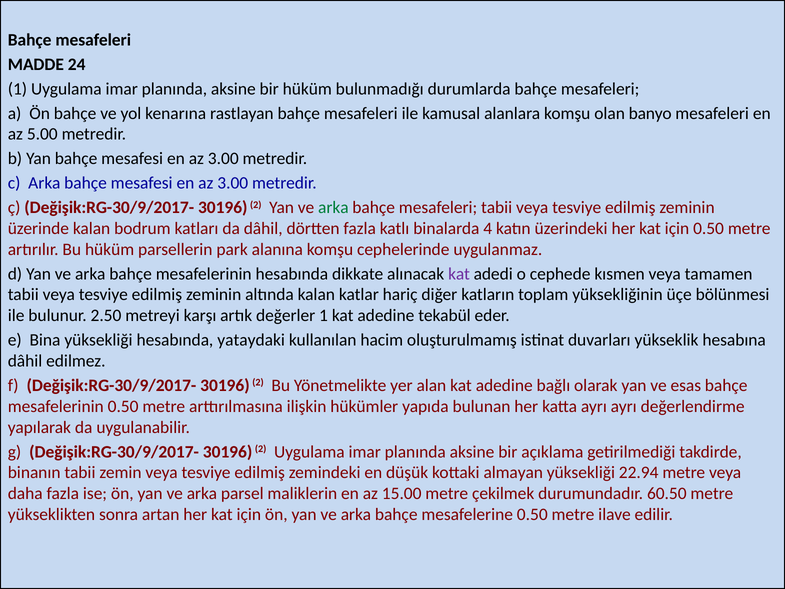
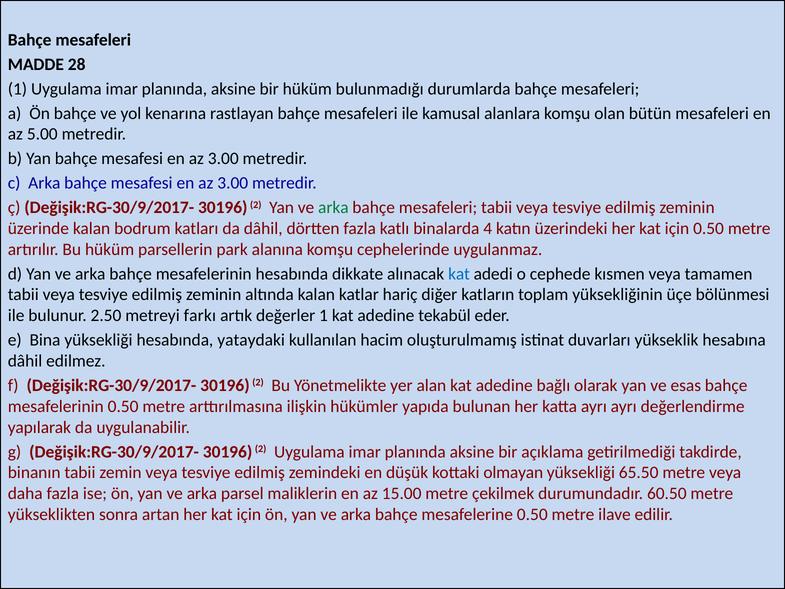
24: 24 -> 28
banyo: banyo -> bütün
kat at (459, 274) colour: purple -> blue
karşı: karşı -> farkı
almayan: almayan -> olmayan
22.94: 22.94 -> 65.50
